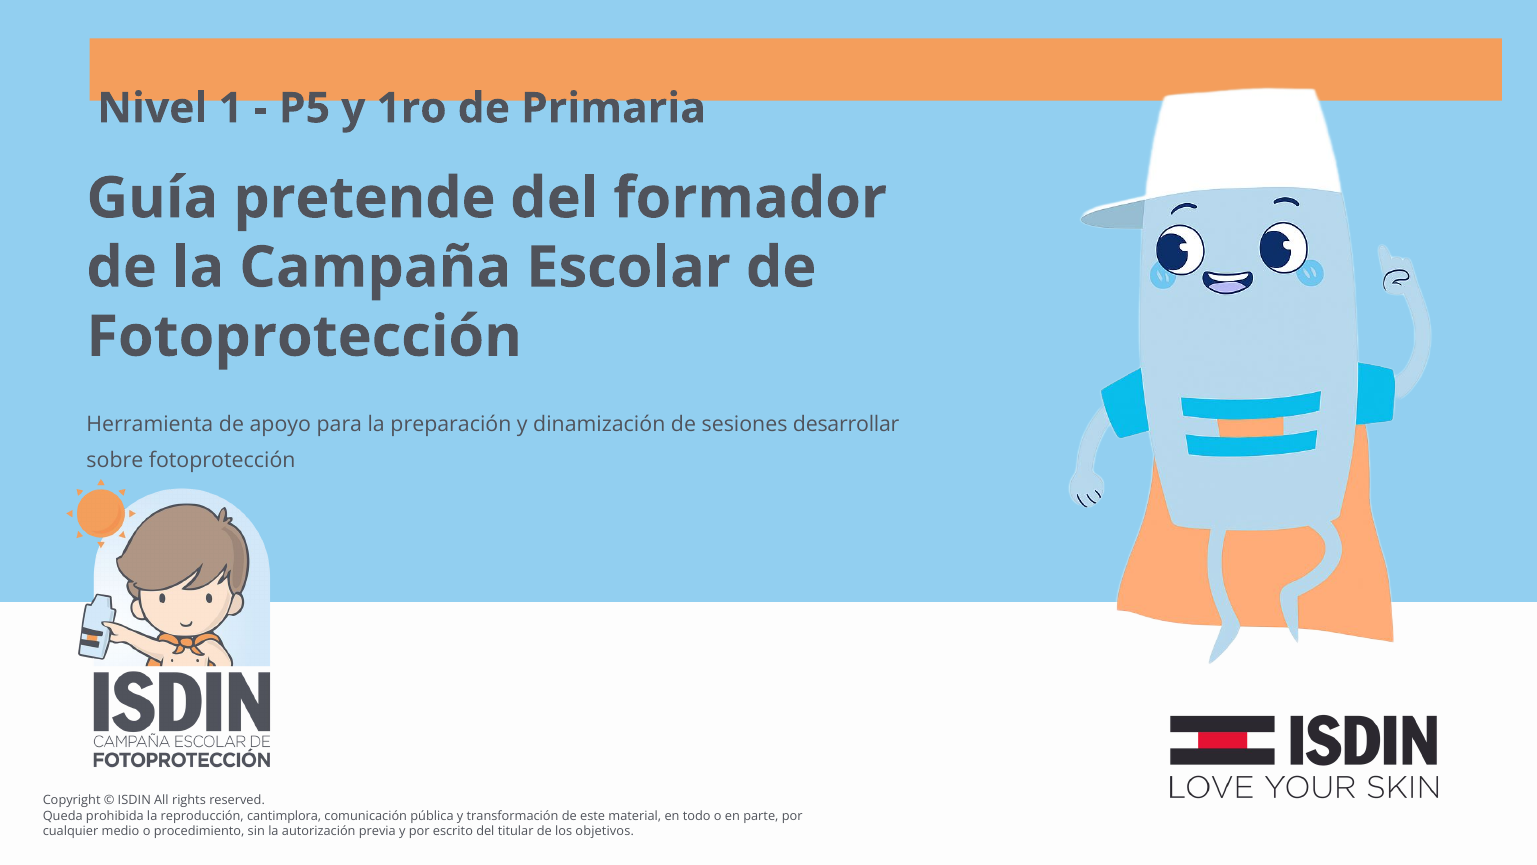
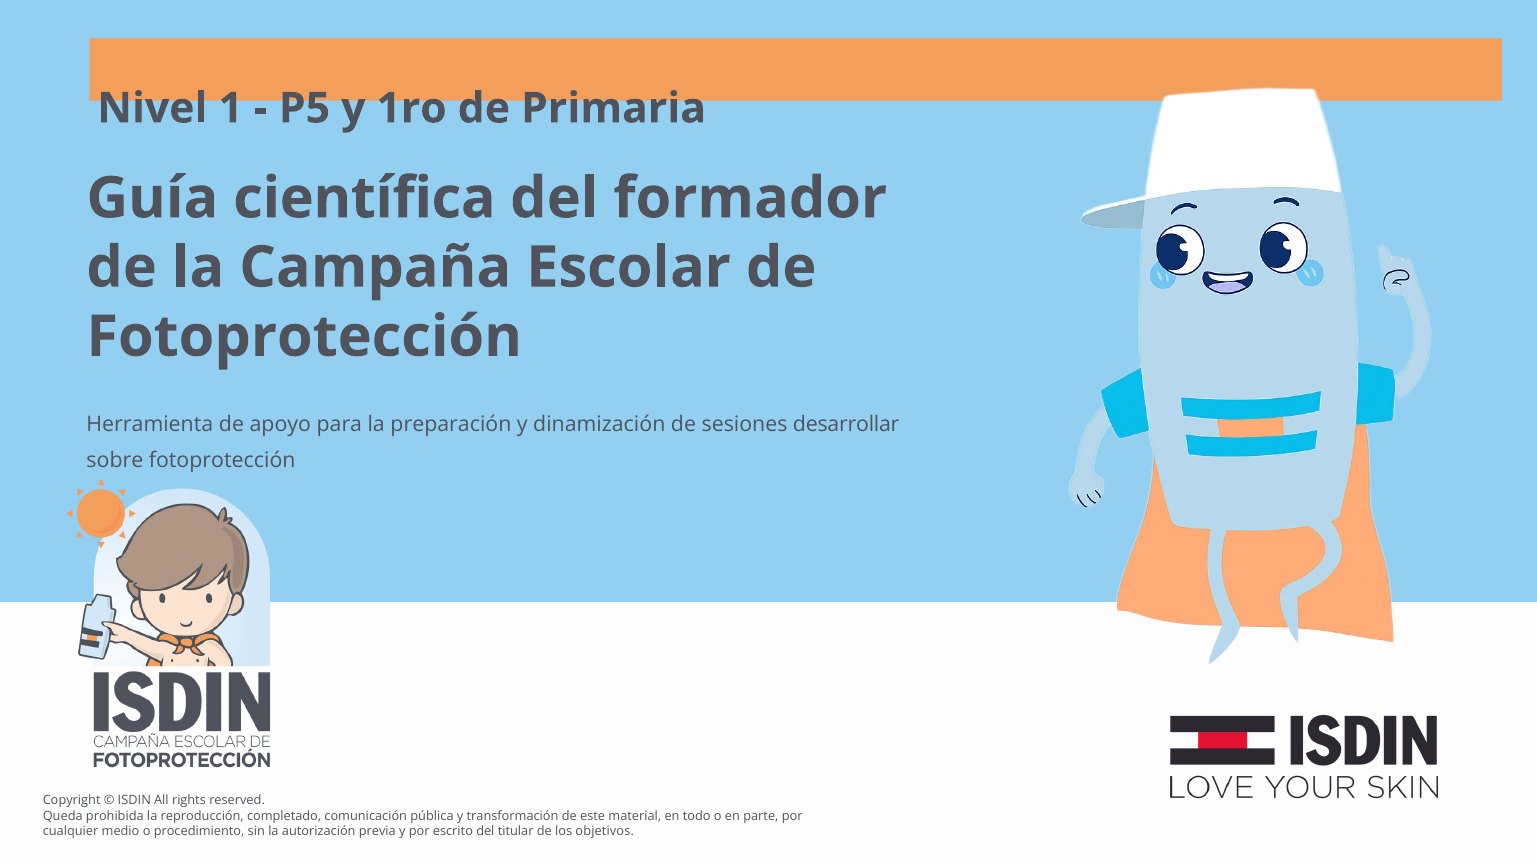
pretende: pretende -> científica
cantimplora: cantimplora -> completado
